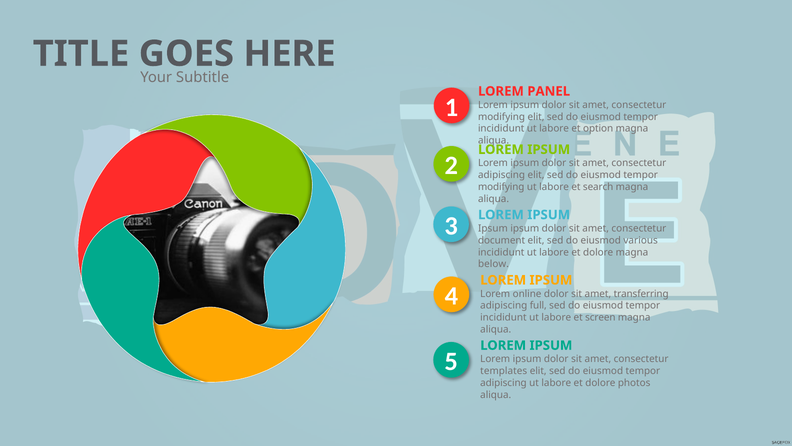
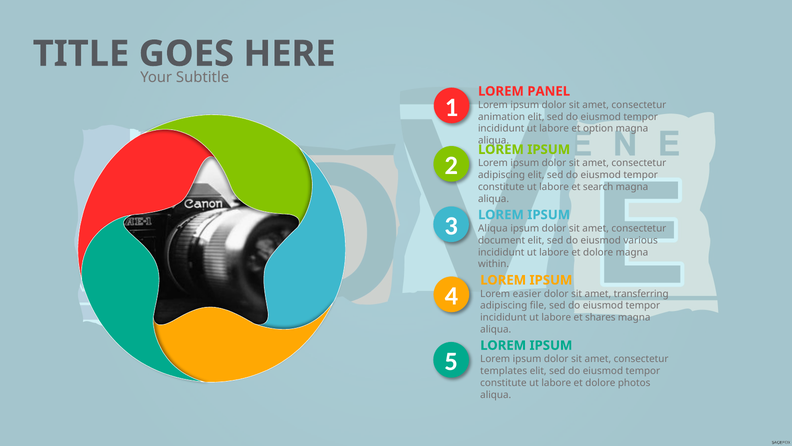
modifying at (502, 117): modifying -> animation
modifying at (501, 187): modifying -> constitute
Ipsum at (493, 228): Ipsum -> Aliqua
below: below -> within
online: online -> easier
full: full -> file
screen: screen -> shares
adipiscing at (503, 382): adipiscing -> constitute
